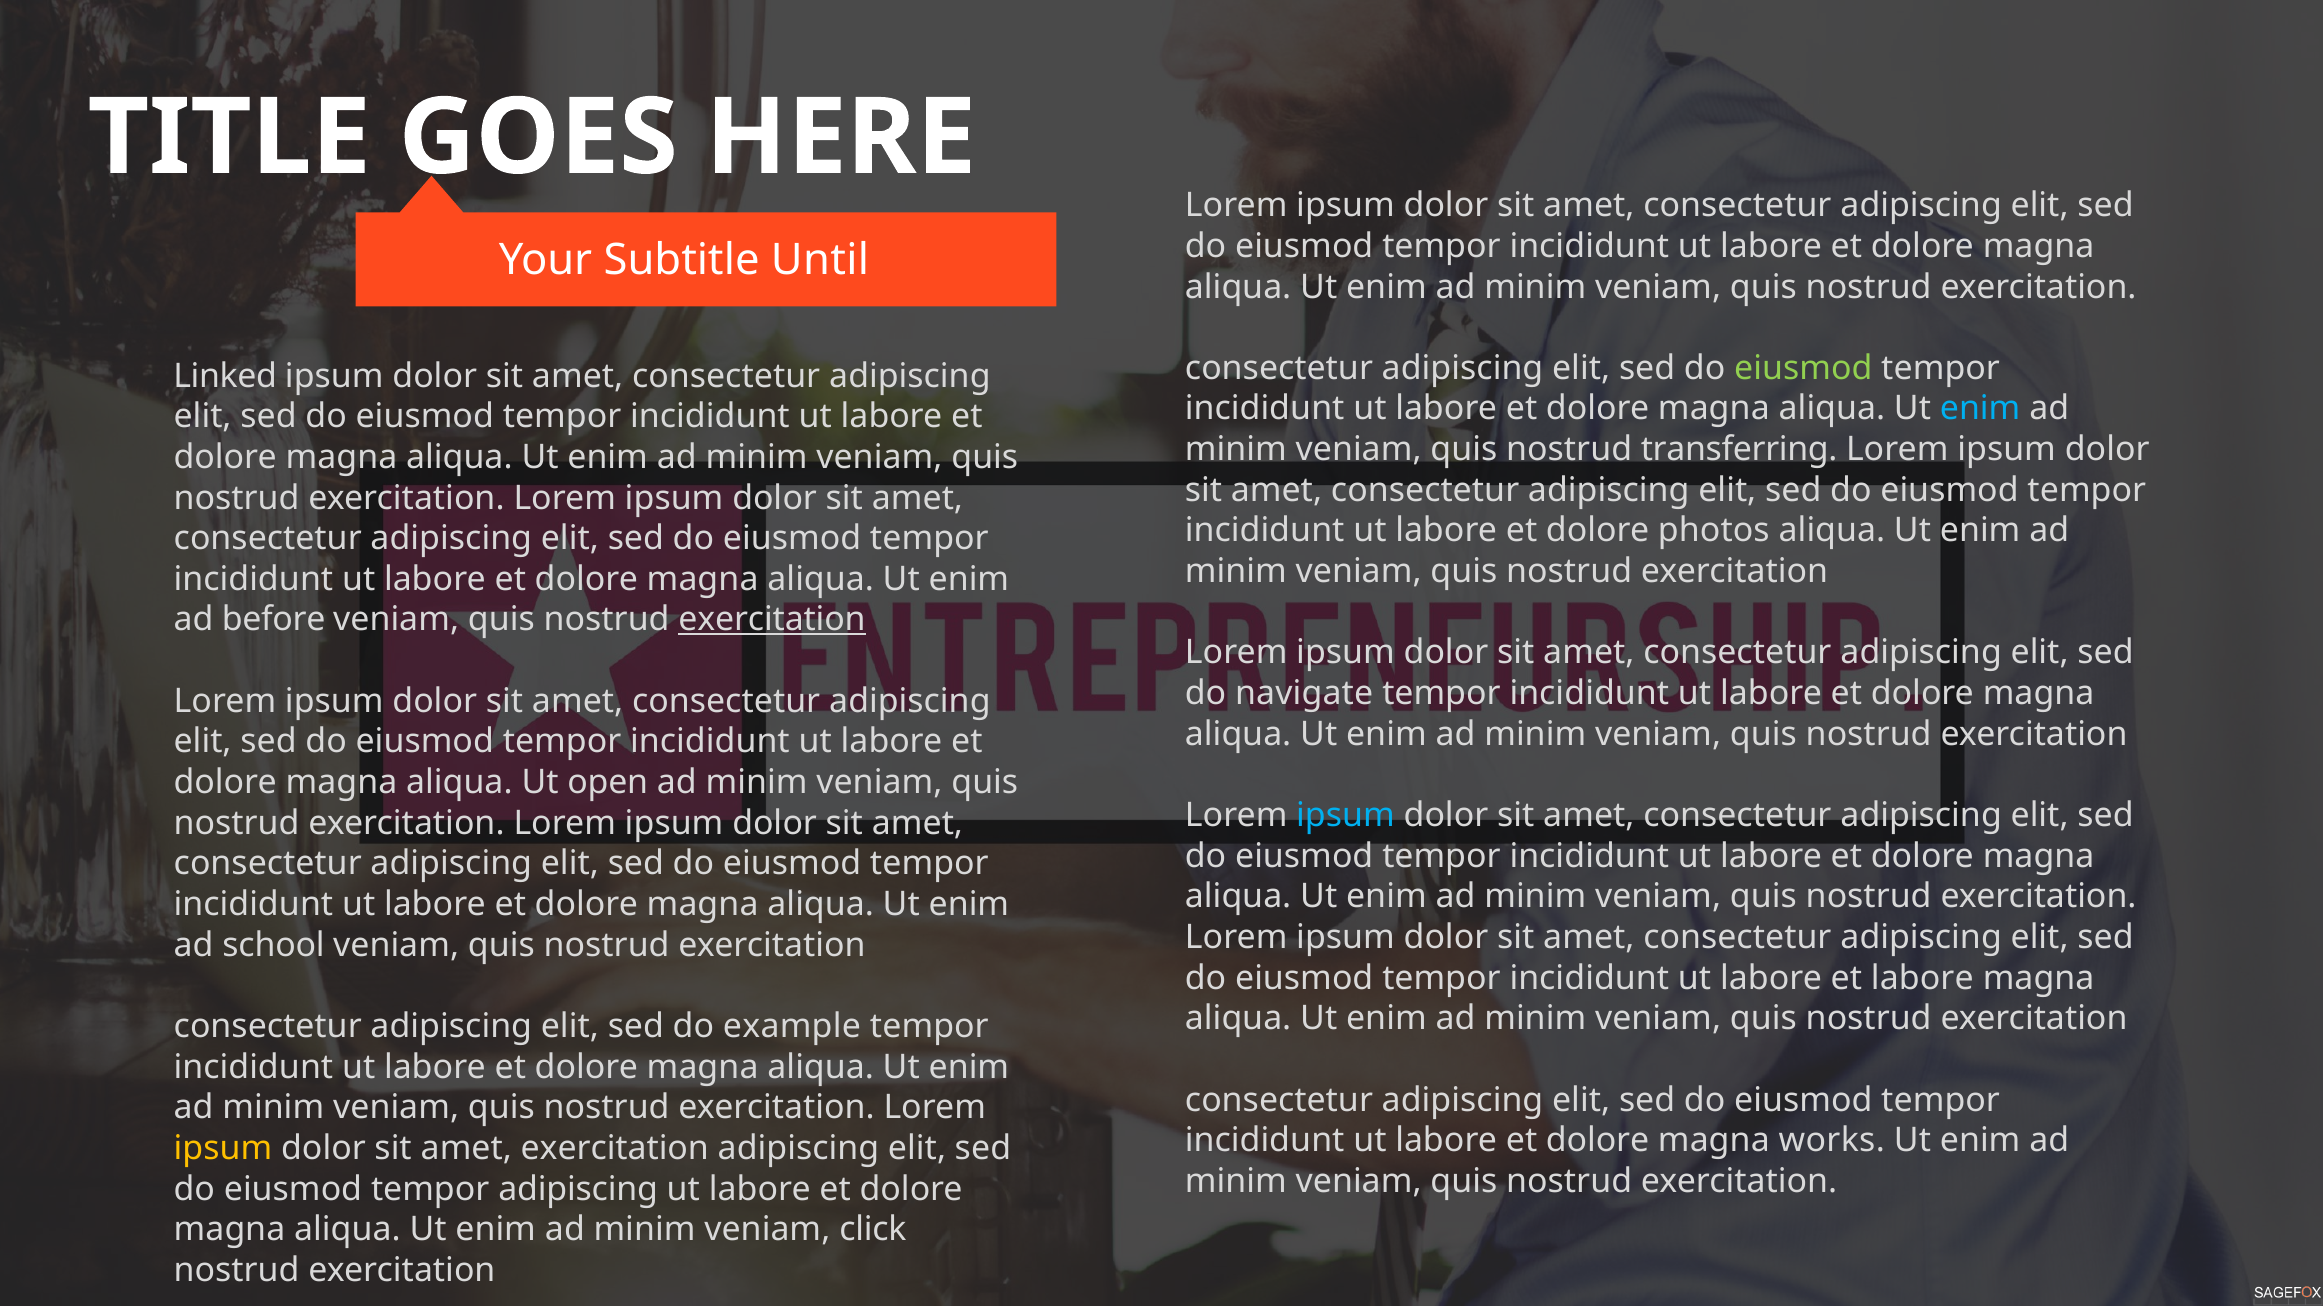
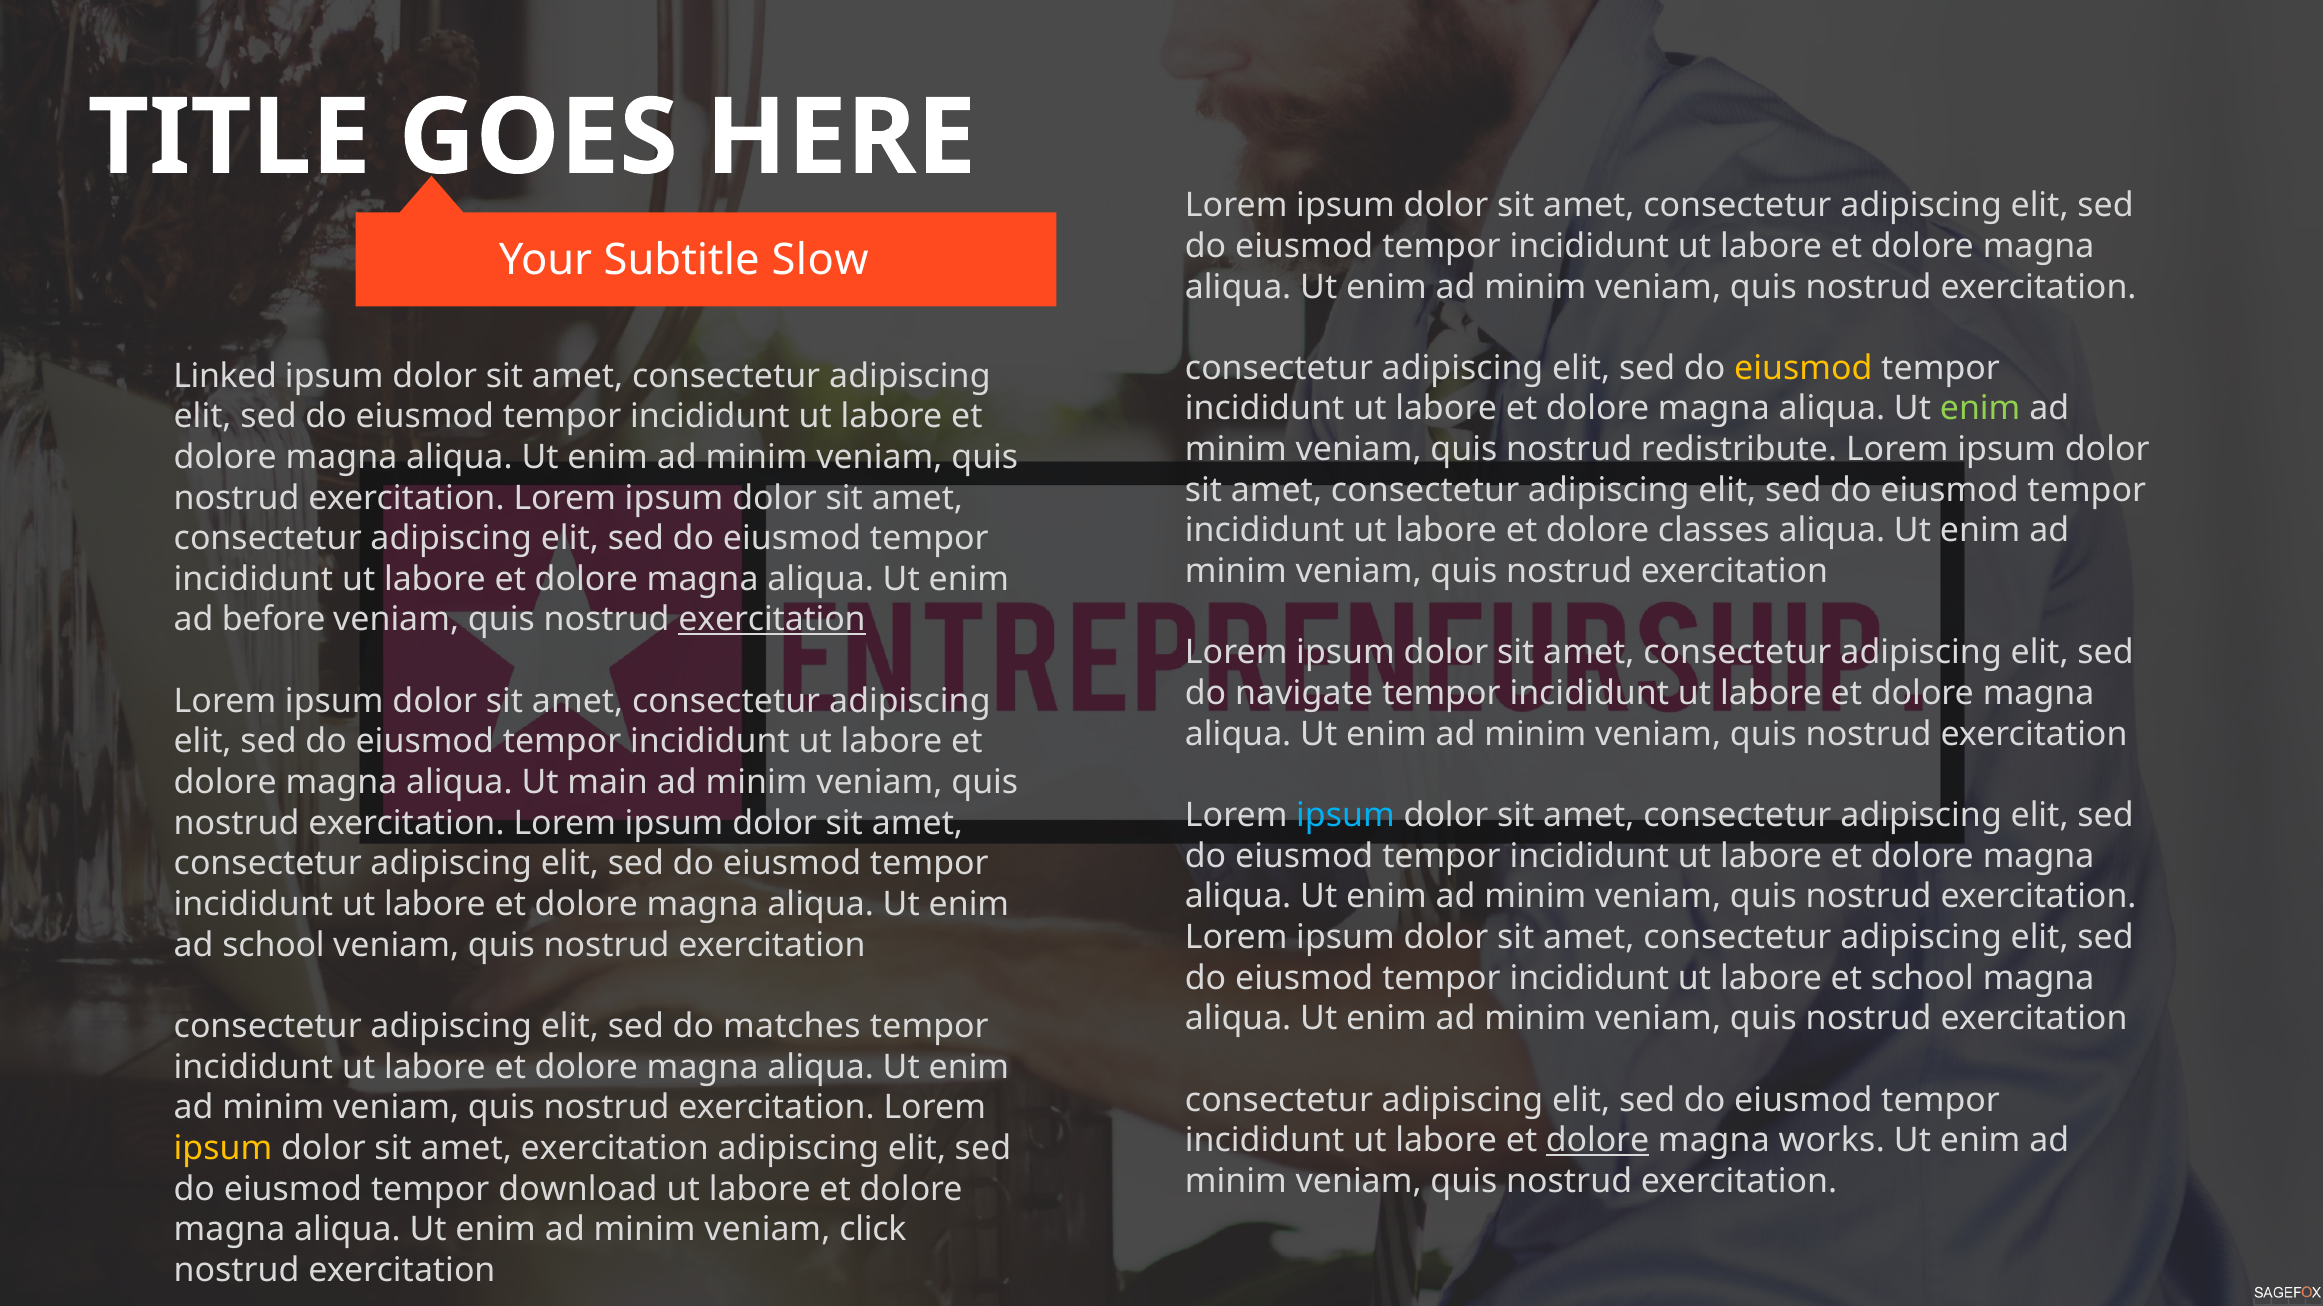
Until: Until -> Slow
eiusmod at (1803, 368) colour: light green -> yellow
enim at (1980, 409) colour: light blue -> light green
transferring: transferring -> redistribute
photos: photos -> classes
open: open -> main
et labore: labore -> school
example: example -> matches
dolore at (1598, 1141) underline: none -> present
tempor adipiscing: adipiscing -> download
